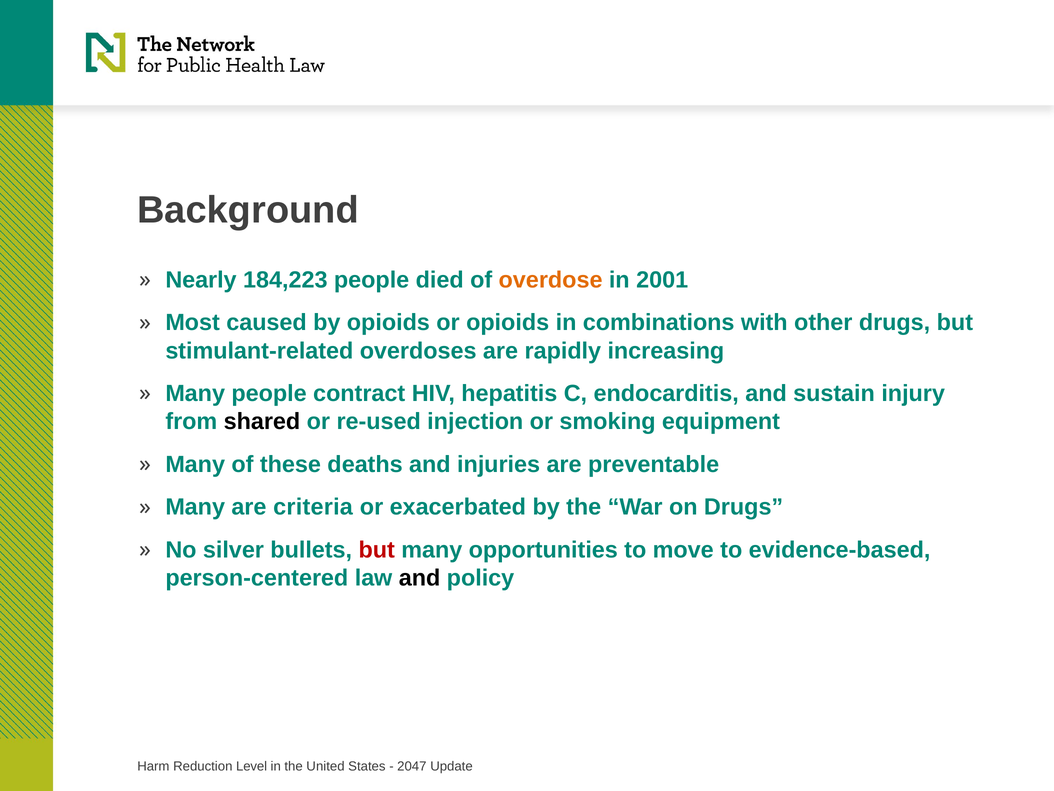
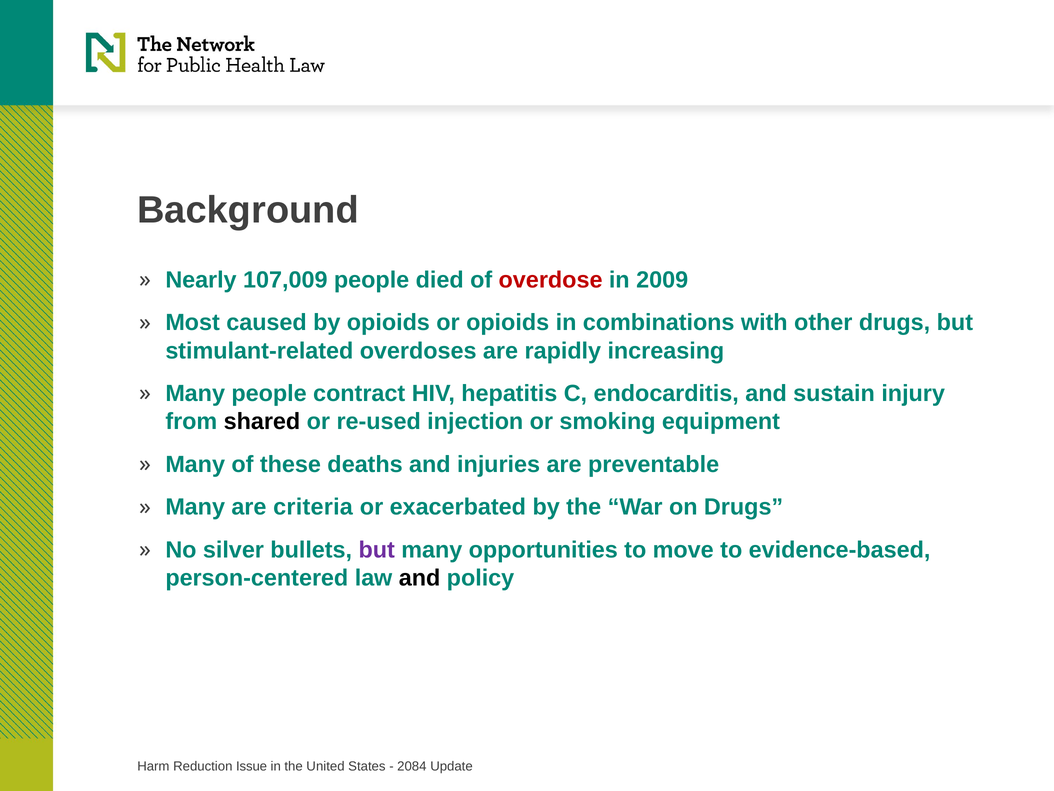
184,223: 184,223 -> 107,009
overdose colour: orange -> red
2001: 2001 -> 2009
but at (377, 550) colour: red -> purple
Level: Level -> Issue
2047: 2047 -> 2084
